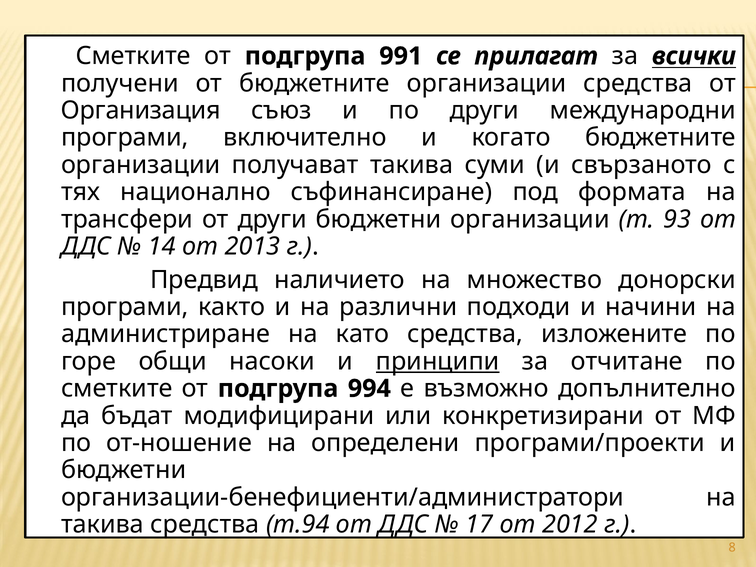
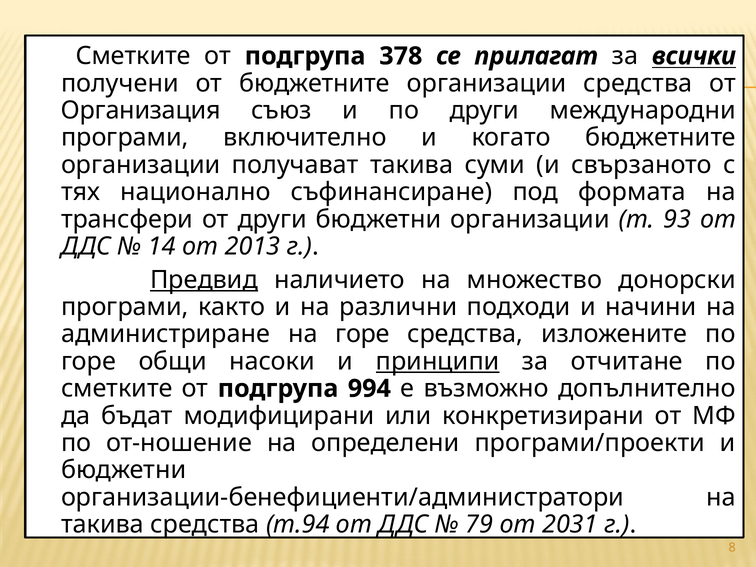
991: 991 -> 378
Предвид underline: none -> present
на като: като -> горе
17: 17 -> 79
2012: 2012 -> 2031
